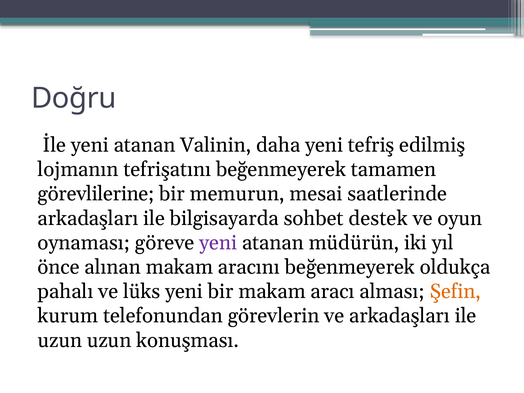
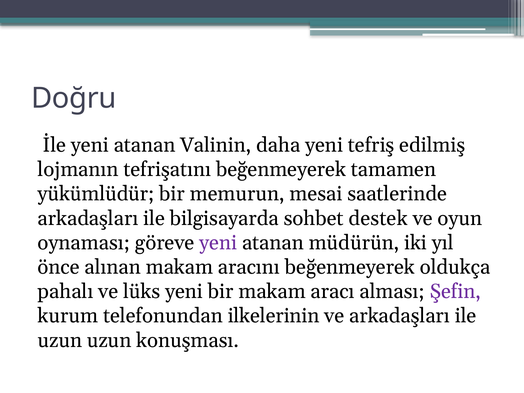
görevlilerine: görevlilerine -> yükümlüdür
Şefin colour: orange -> purple
görevlerin: görevlerin -> ilkelerinin
